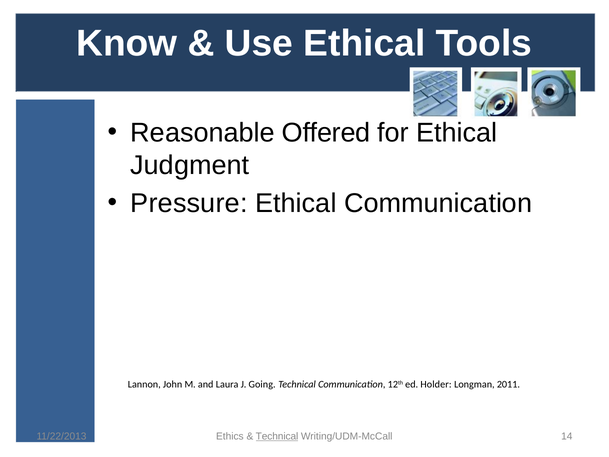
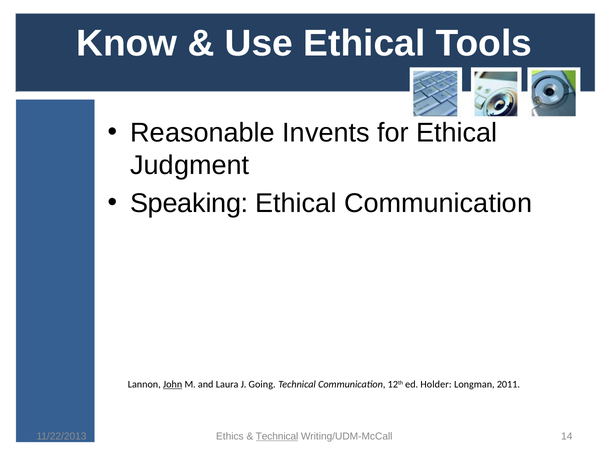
Offered: Offered -> Invents
Pressure: Pressure -> Speaking
John underline: none -> present
